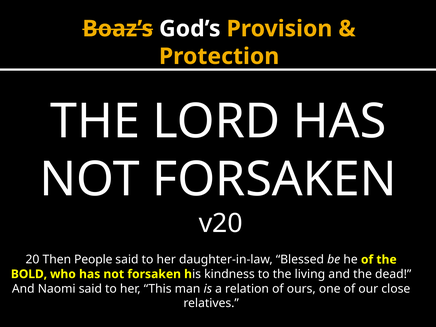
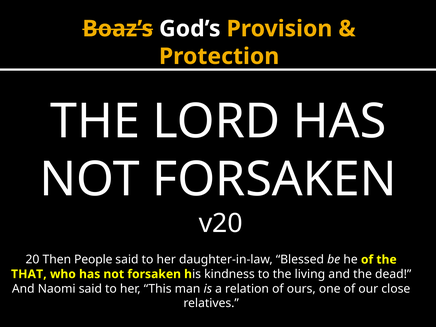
BOLD: BOLD -> THAT
